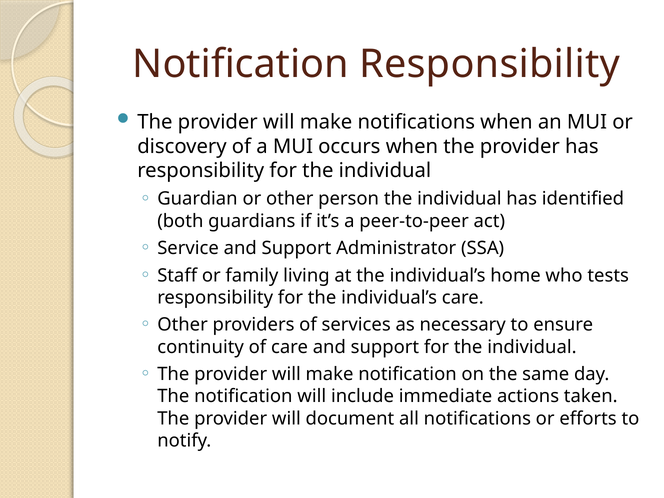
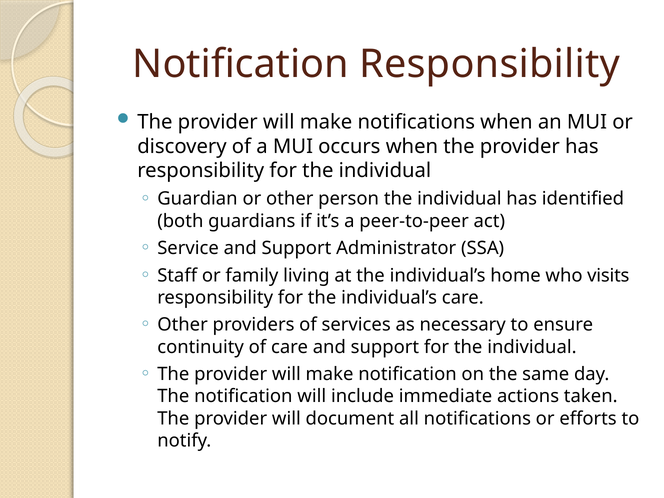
tests: tests -> visits
